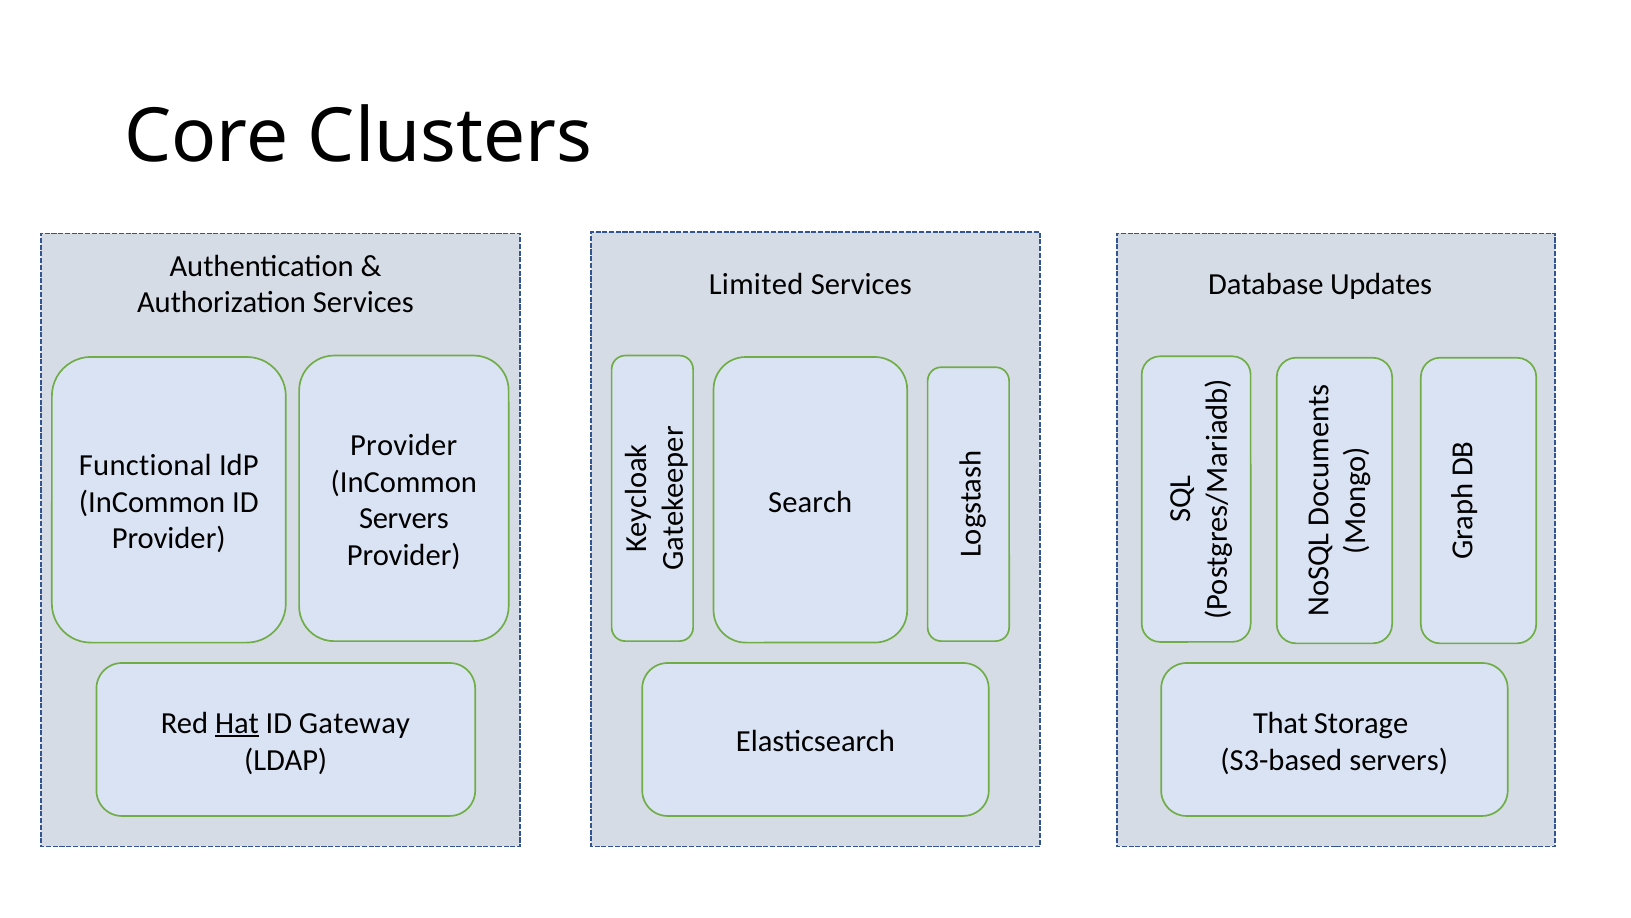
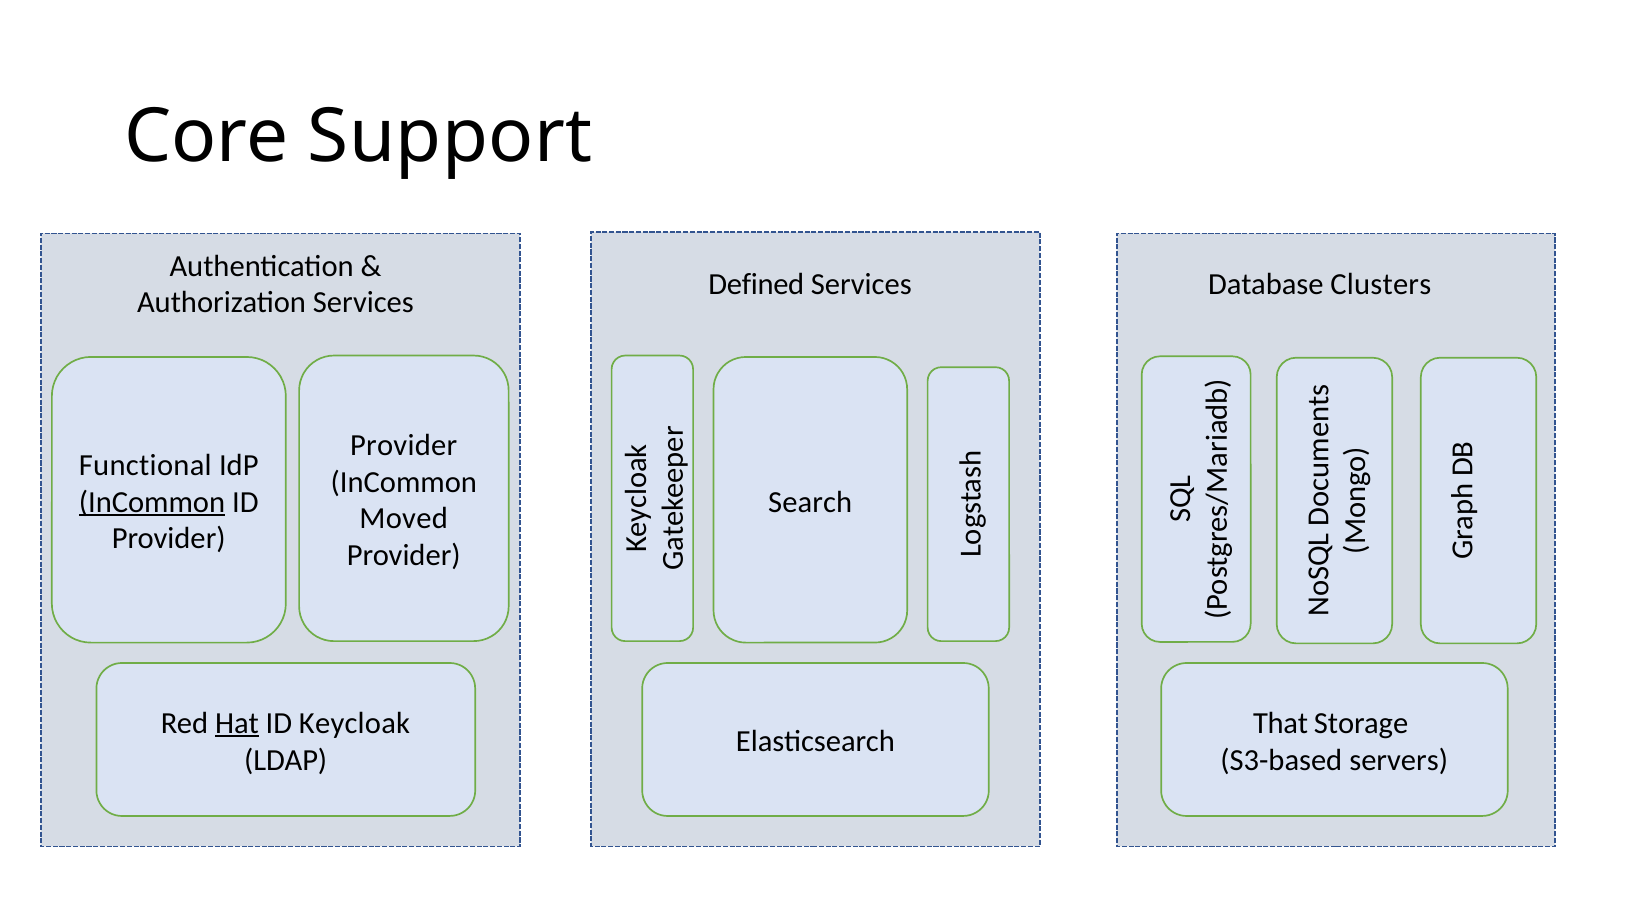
Clusters: Clusters -> Support
Limited: Limited -> Defined
Updates: Updates -> Clusters
InCommon at (152, 502) underline: none -> present
Servers at (404, 519): Servers -> Moved
Gateway: Gateway -> Keycloak
